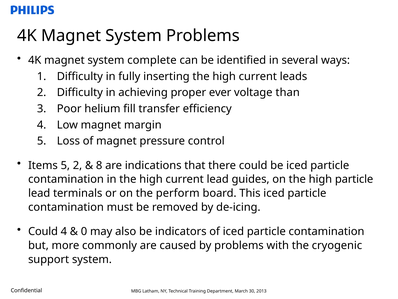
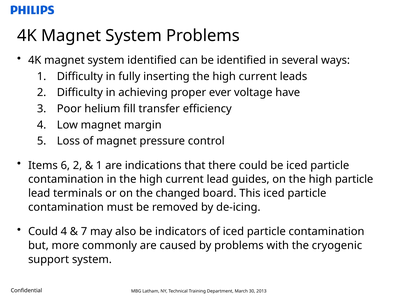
system complete: complete -> identified
than: than -> have
Items 5: 5 -> 6
8 at (99, 165): 8 -> 1
perform: perform -> changed
0: 0 -> 7
